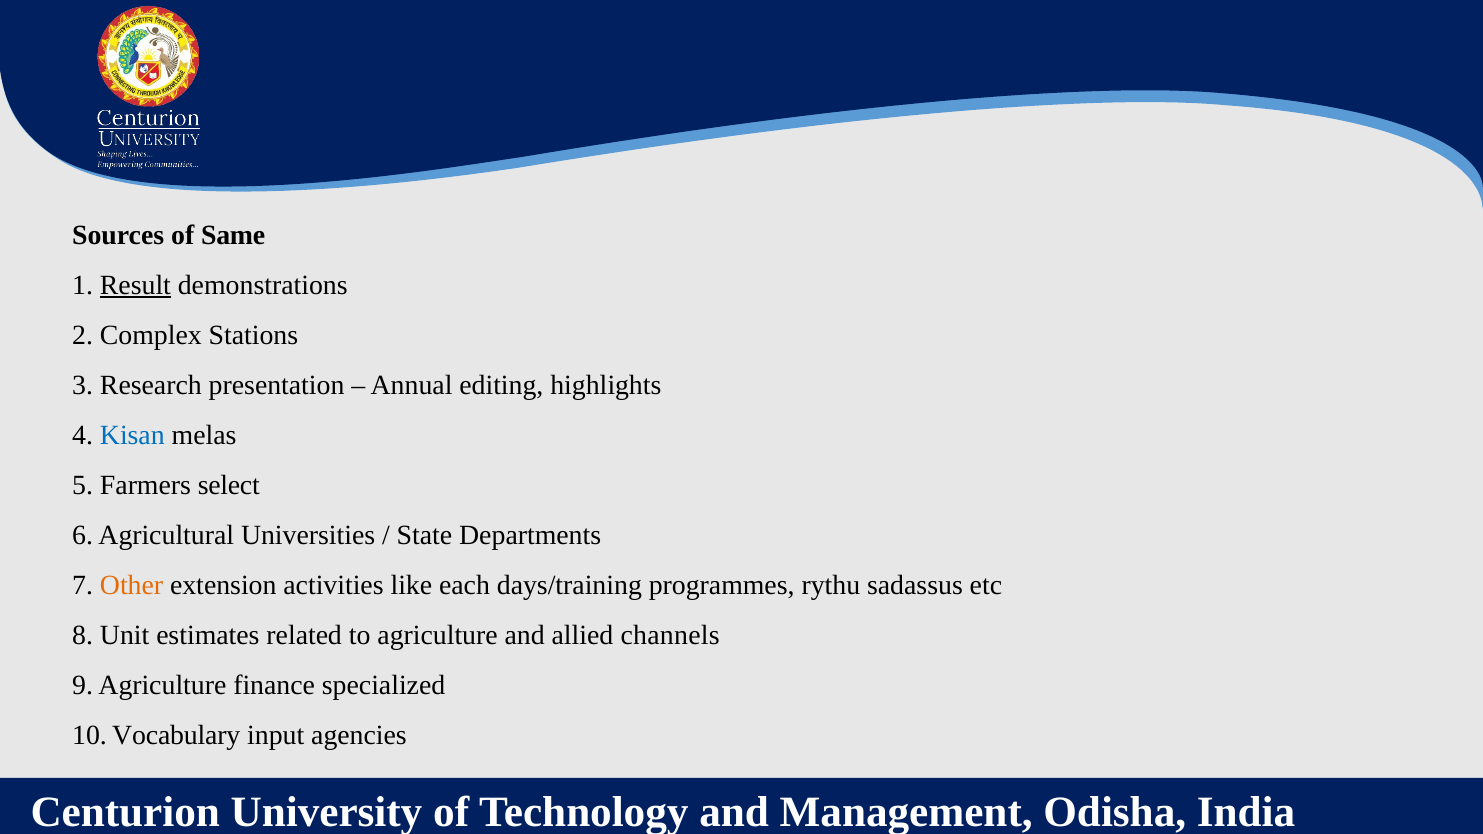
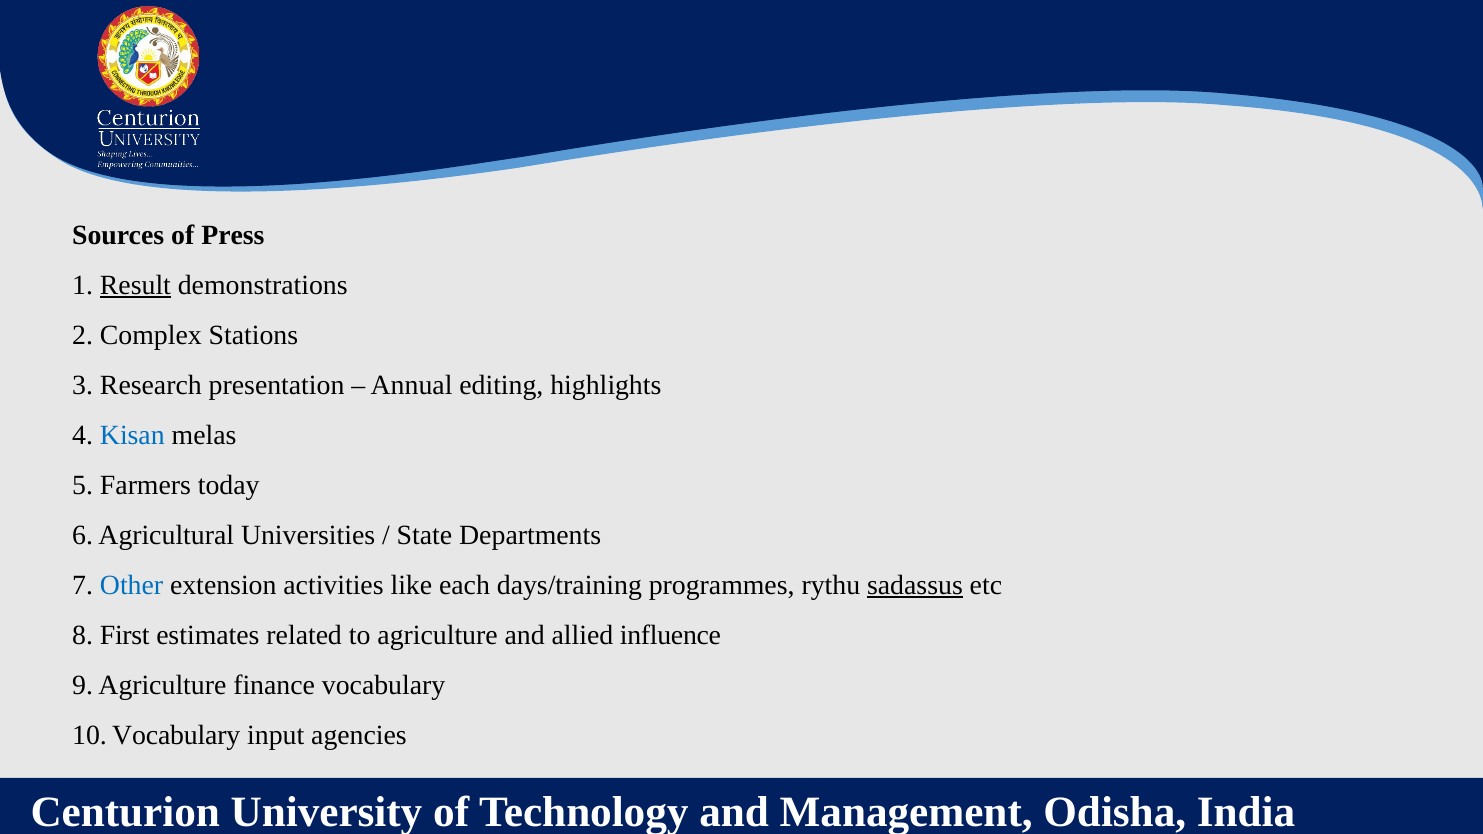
Same: Same -> Press
select: select -> today
Other colour: orange -> blue
sadassus underline: none -> present
Unit: Unit -> First
channels: channels -> influence
finance specialized: specialized -> vocabulary
